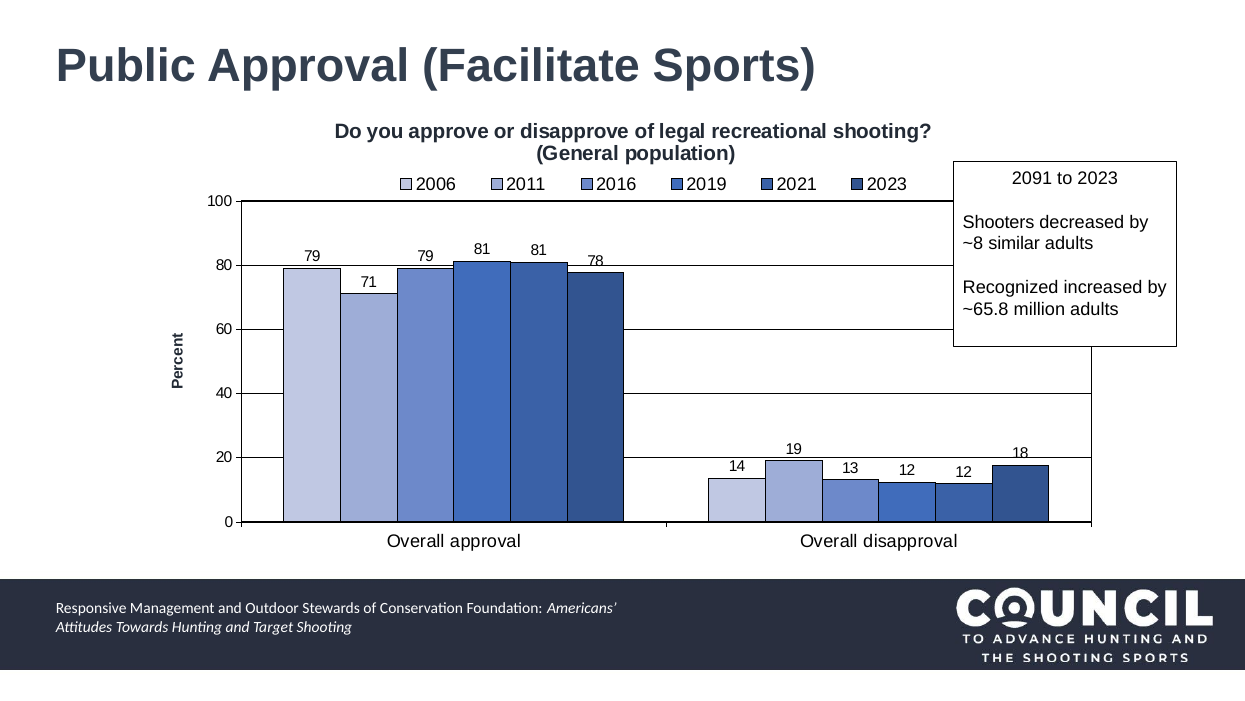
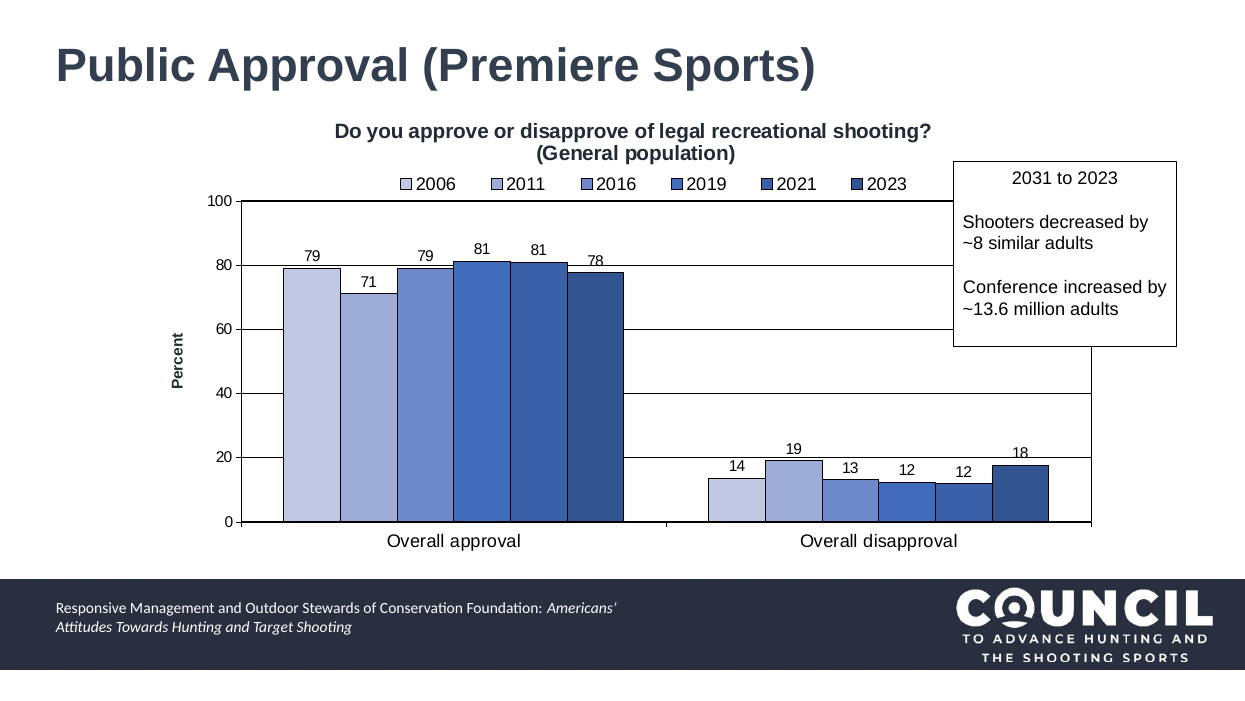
Facilitate: Facilitate -> Premiere
2091: 2091 -> 2031
Recognized: Recognized -> Conference
~65.8: ~65.8 -> ~13.6
